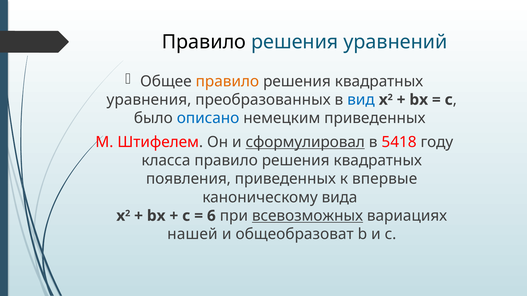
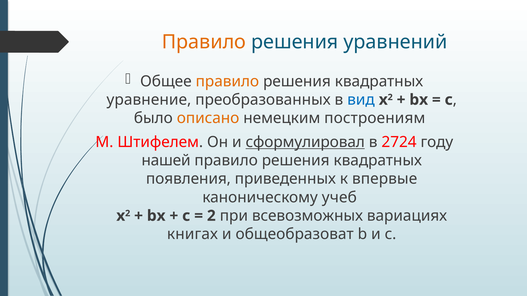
Правило at (204, 42) colour: black -> orange
уравнения: уравнения -> уравнение
описано colour: blue -> orange
немецким приведенных: приведенных -> построениям
5418: 5418 -> 2724
класса: класса -> нашей
вида: вида -> учеб
6 at (211, 216): 6 -> 2
всевозможных underline: present -> none
нашей: нашей -> книгах
